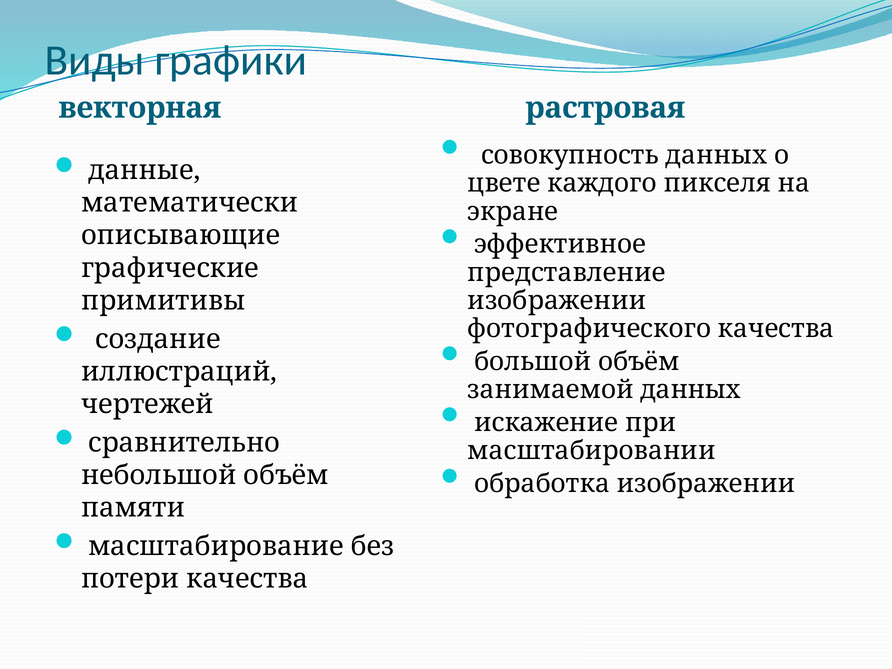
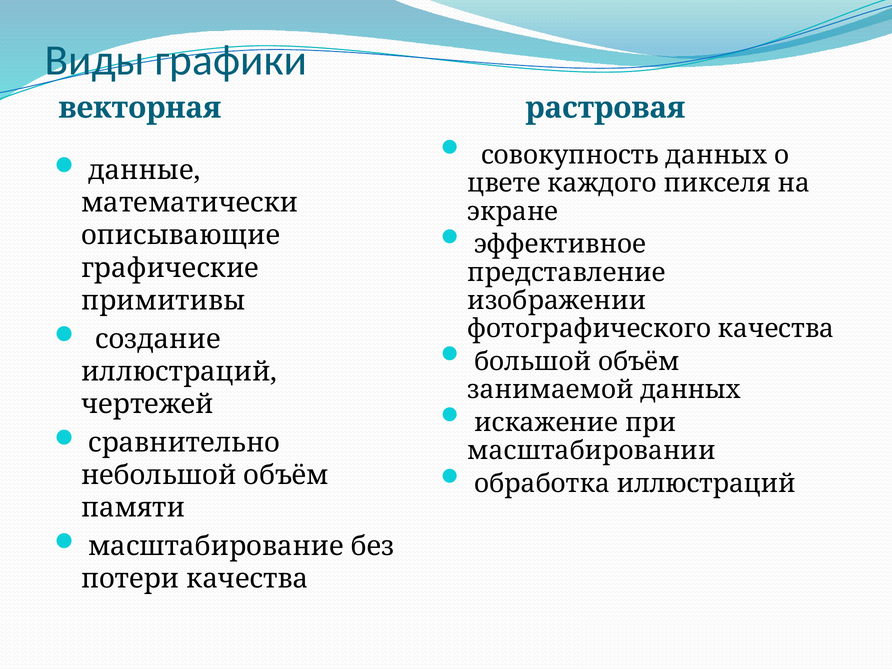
обработка изображении: изображении -> иллюстраций
